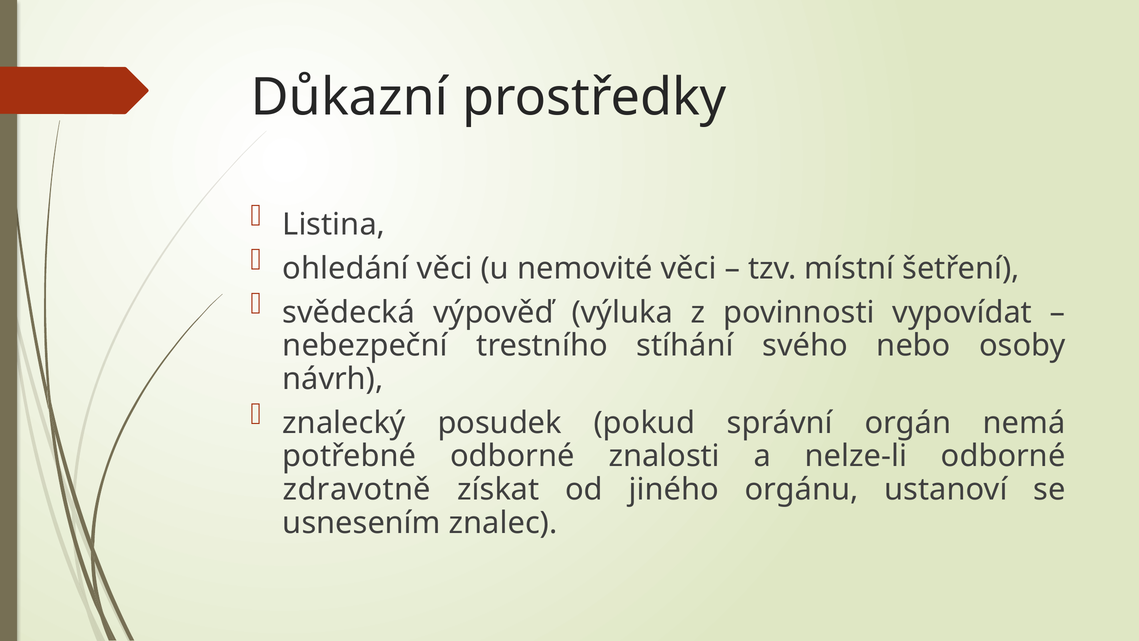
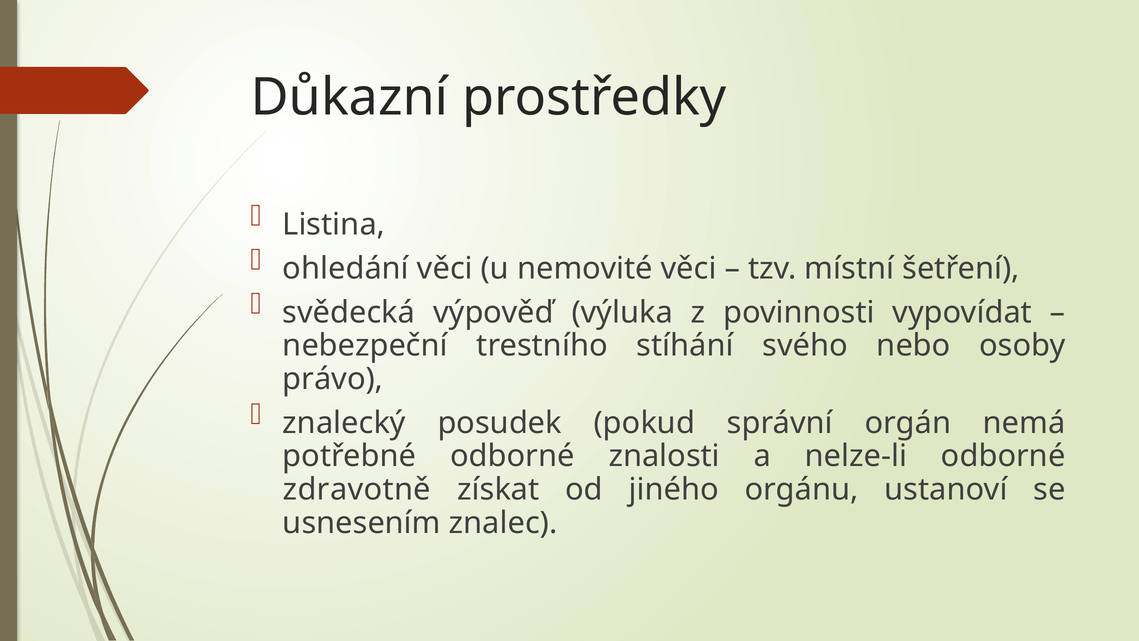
návrh: návrh -> právo
